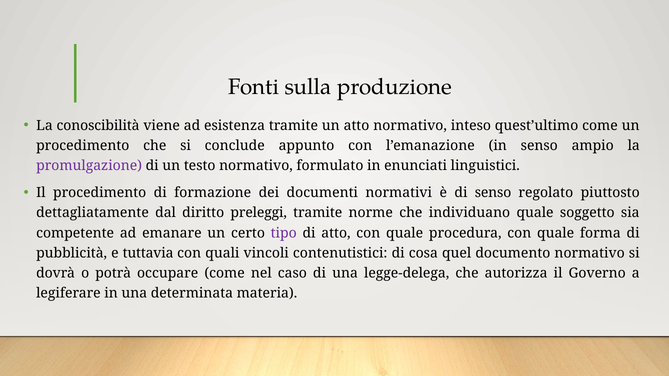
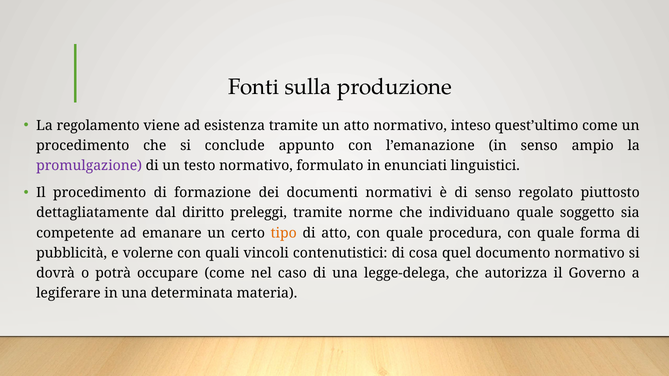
conoscibilità: conoscibilità -> regolamento
tipo colour: purple -> orange
tuttavia: tuttavia -> volerne
